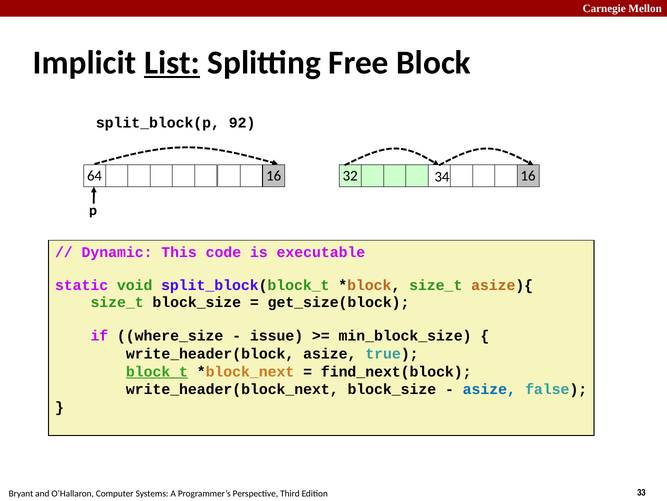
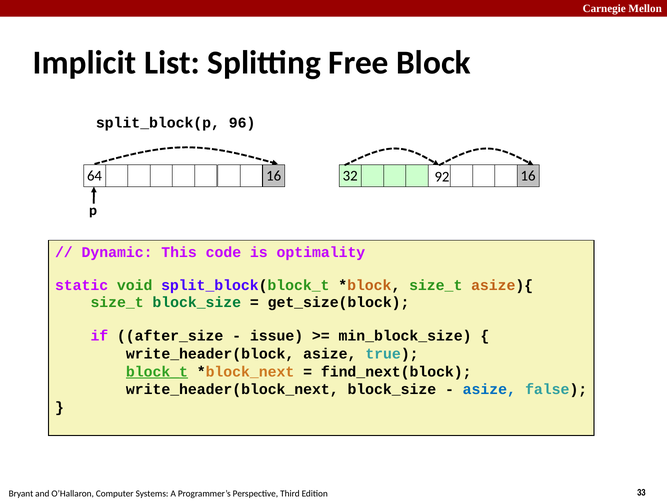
List underline: present -> none
92: 92 -> 96
34: 34 -> 92
executable: executable -> optimality
block_size at (197, 302) colour: black -> green
where_size: where_size -> after_size
